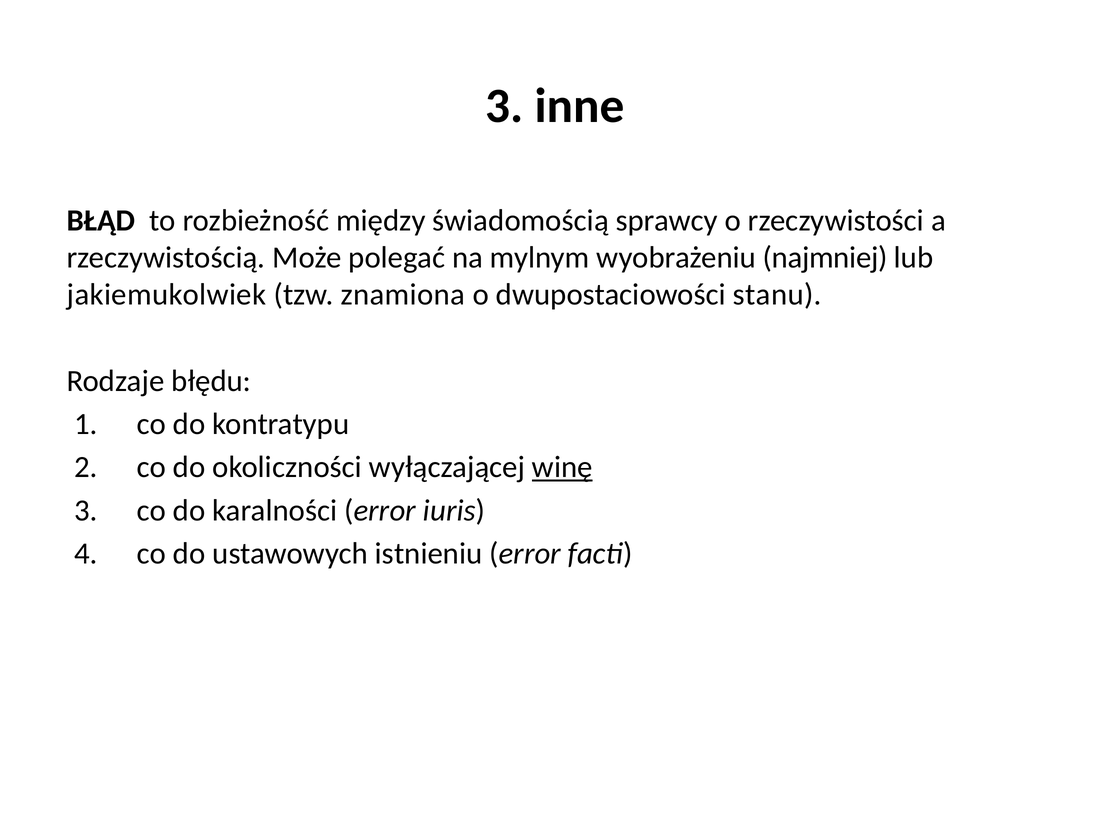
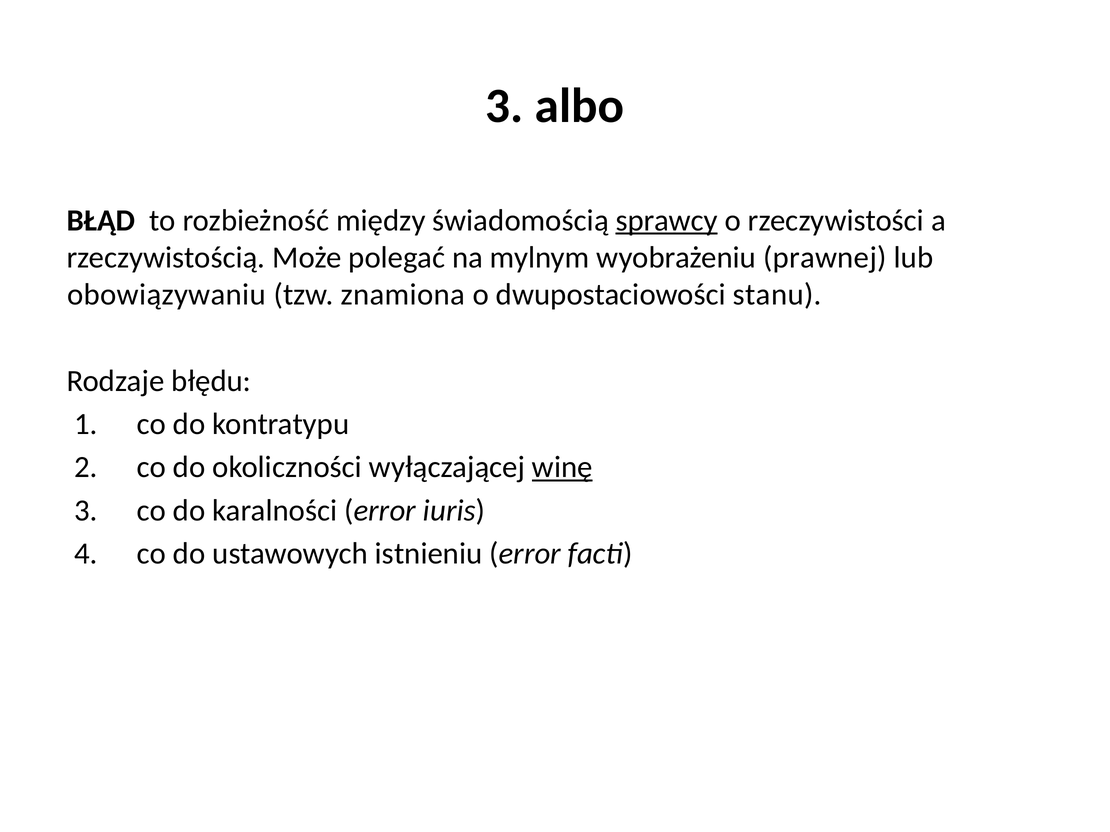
inne: inne -> albo
sprawcy underline: none -> present
najmniej: najmniej -> prawnej
jakiemukolwiek: jakiemukolwiek -> obowiązywaniu
